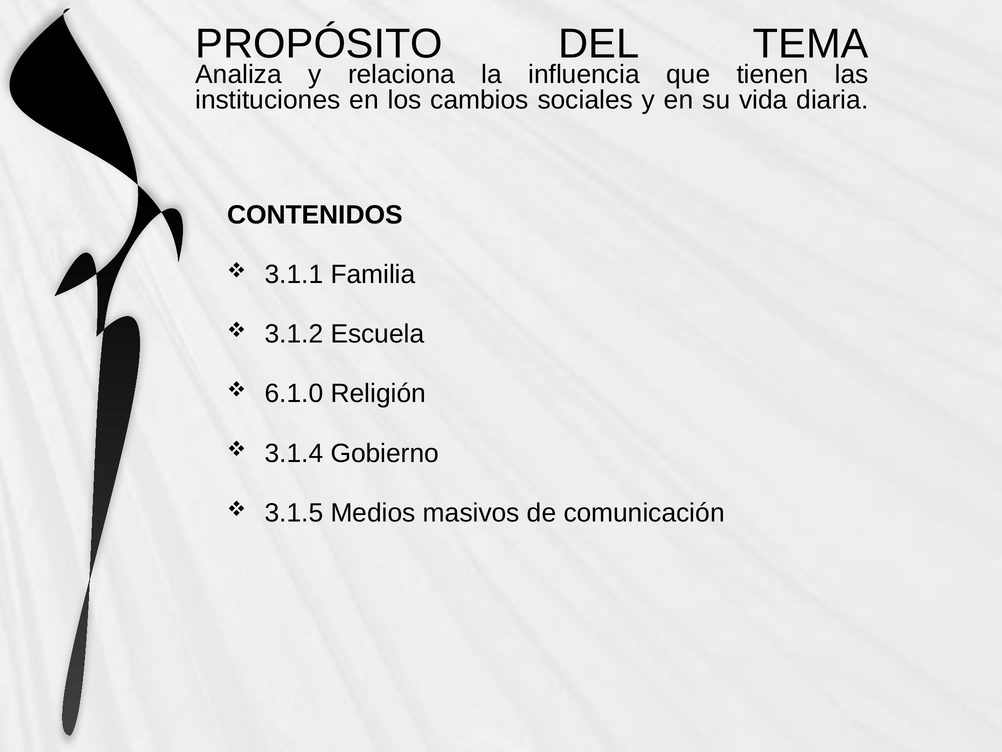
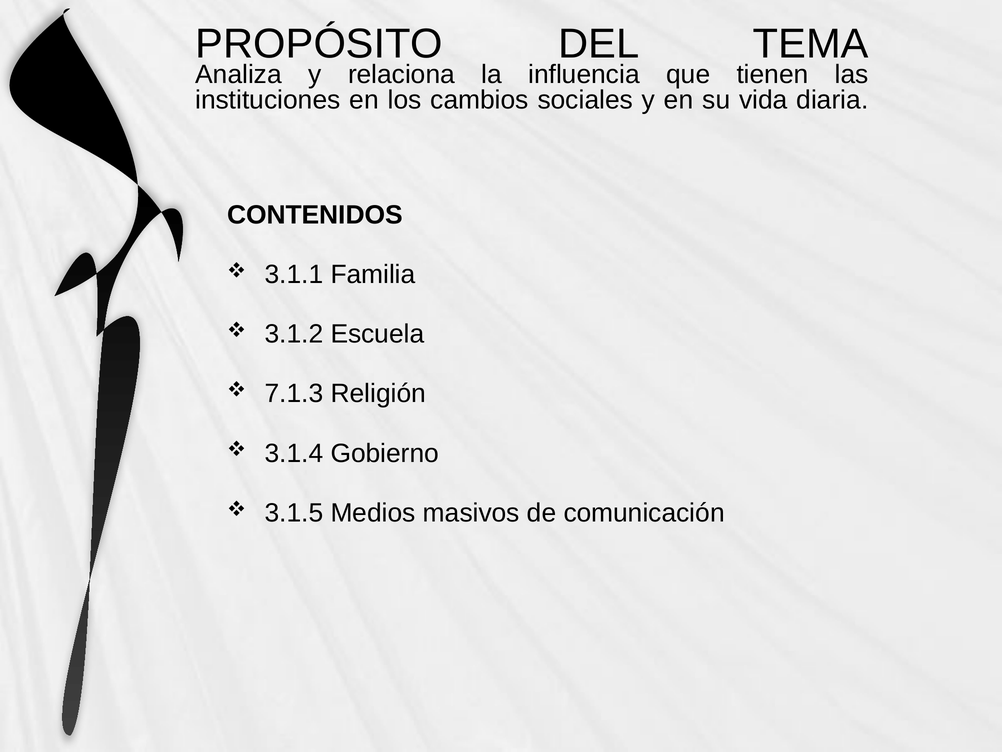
6.1.0: 6.1.0 -> 7.1.3
